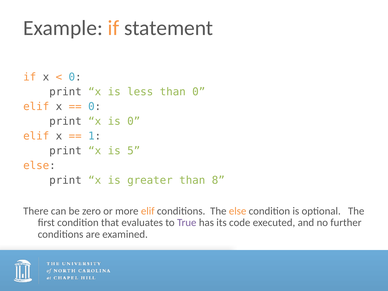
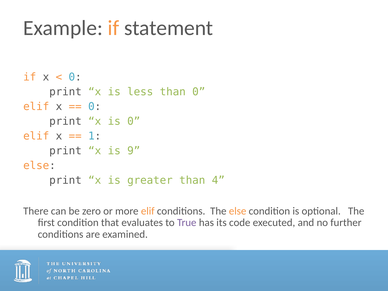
5: 5 -> 9
8: 8 -> 4
